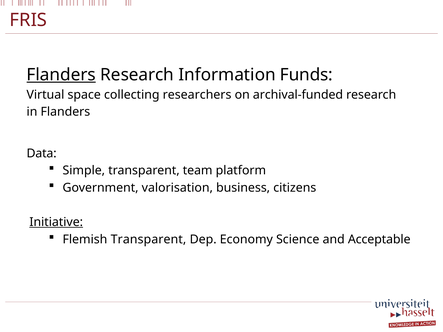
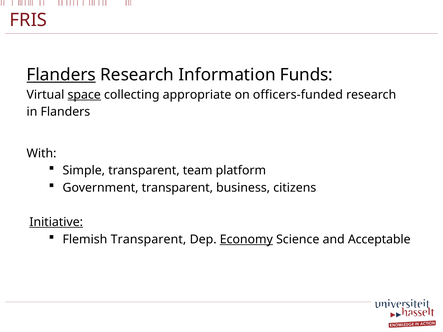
space underline: none -> present
researchers: researchers -> appropriate
archival-funded: archival-funded -> officers-funded
Data: Data -> With
Government valorisation: valorisation -> transparent
Economy underline: none -> present
